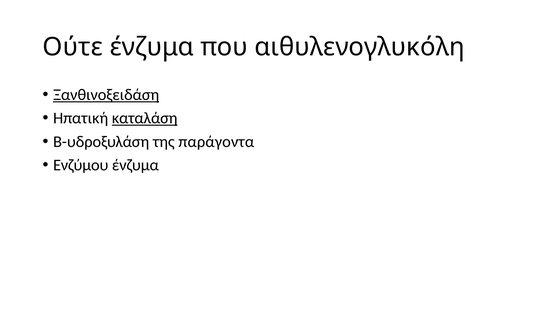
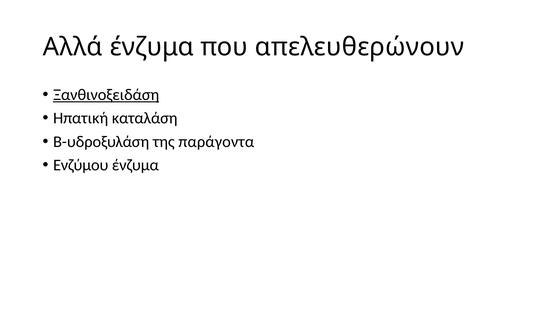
Ούτε: Ούτε -> Αλλά
αιθυλενογλυκόλη: αιθυλενογλυκόλη -> απελευθερώνουν
καταλάση underline: present -> none
